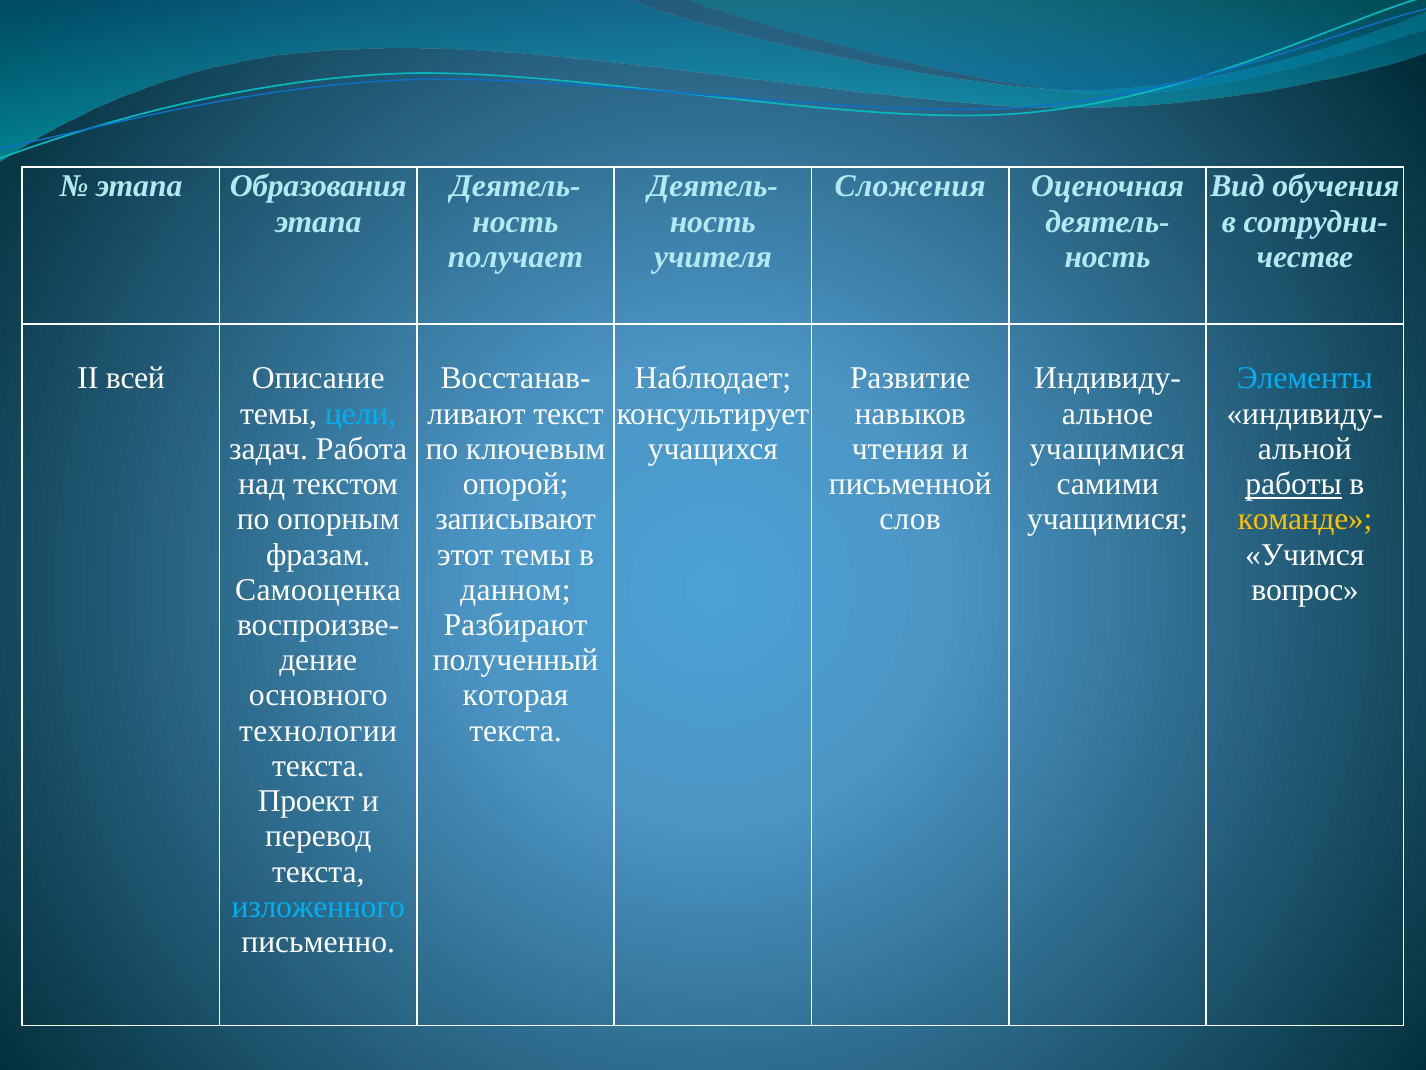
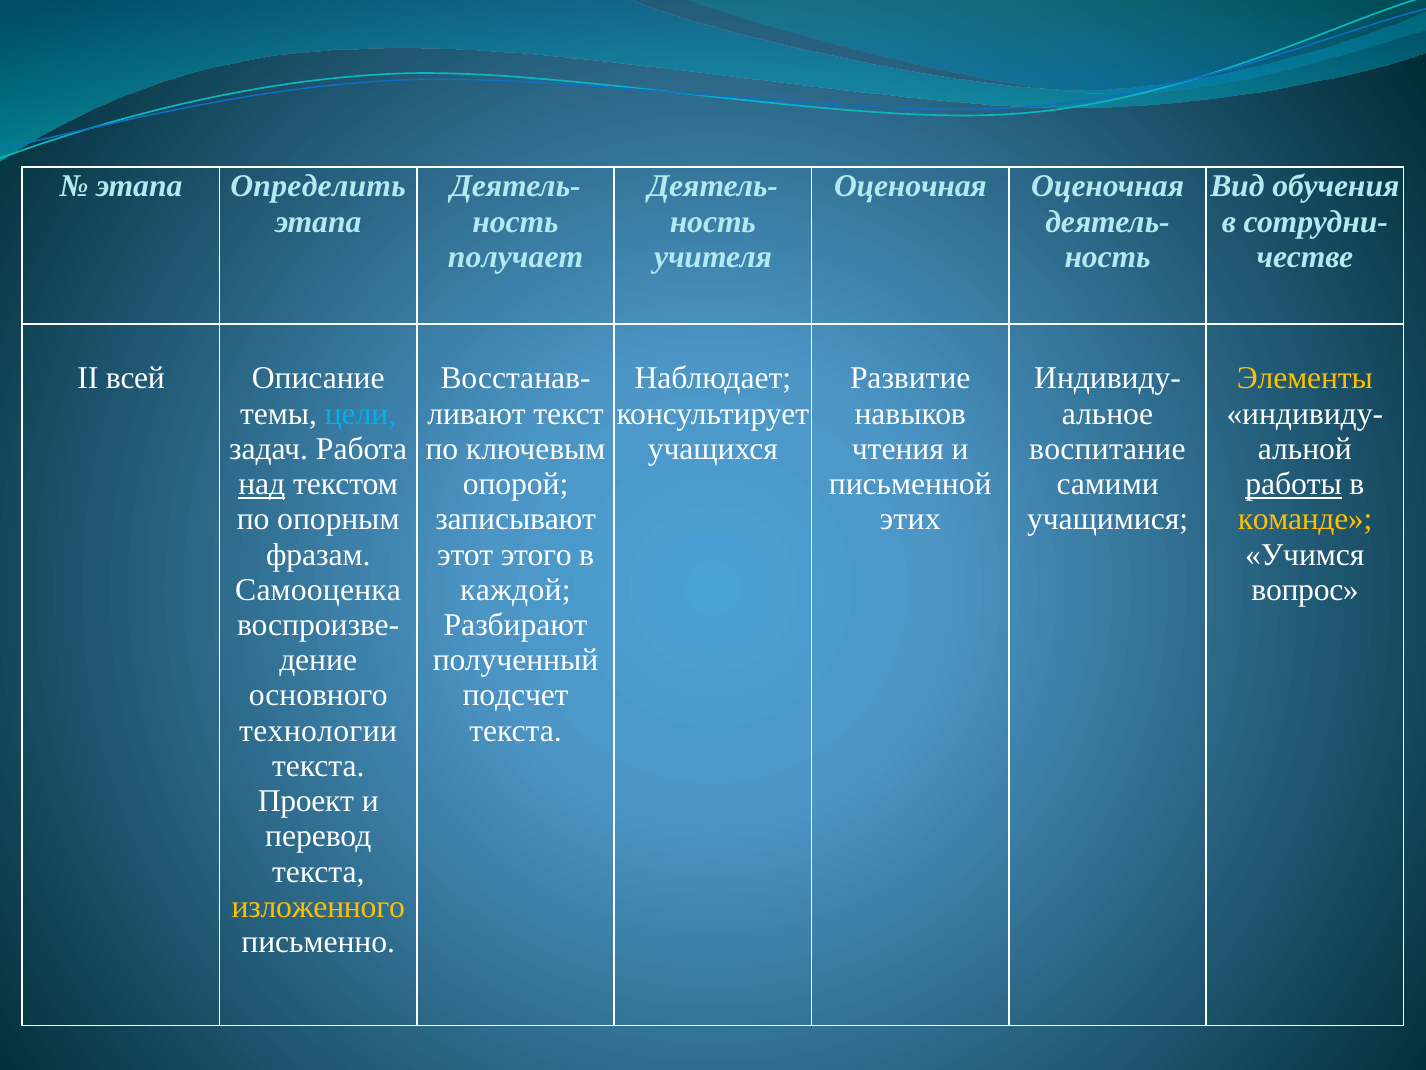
Образования: Образования -> Определить
Сложения at (910, 186): Сложения -> Оценочная
Элементы colour: light blue -> yellow
учащимися at (1107, 449): учащимися -> воспитание
над underline: none -> present
слов: слов -> этих
этот темы: темы -> этого
данном: данном -> каждой
которая: которая -> подсчет
изложенного colour: light blue -> yellow
